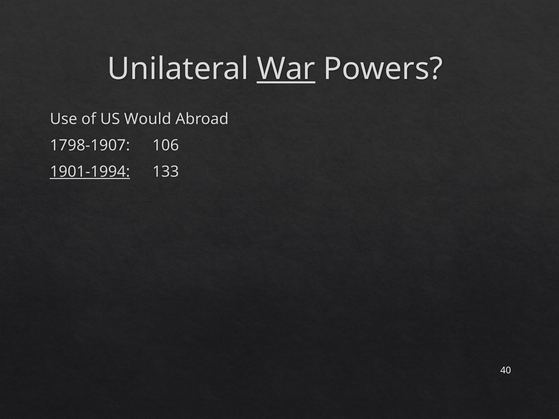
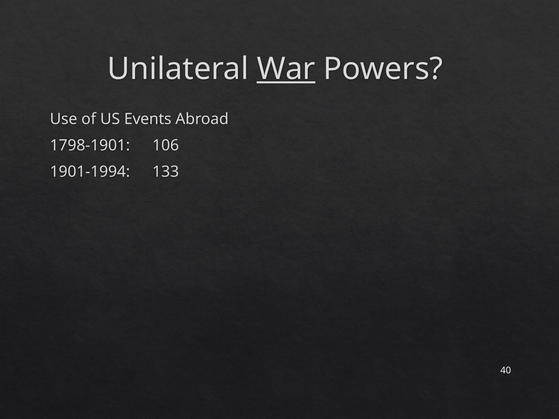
Would: Would -> Events
1798-1907: 1798-1907 -> 1798-1901
1901-1994 underline: present -> none
